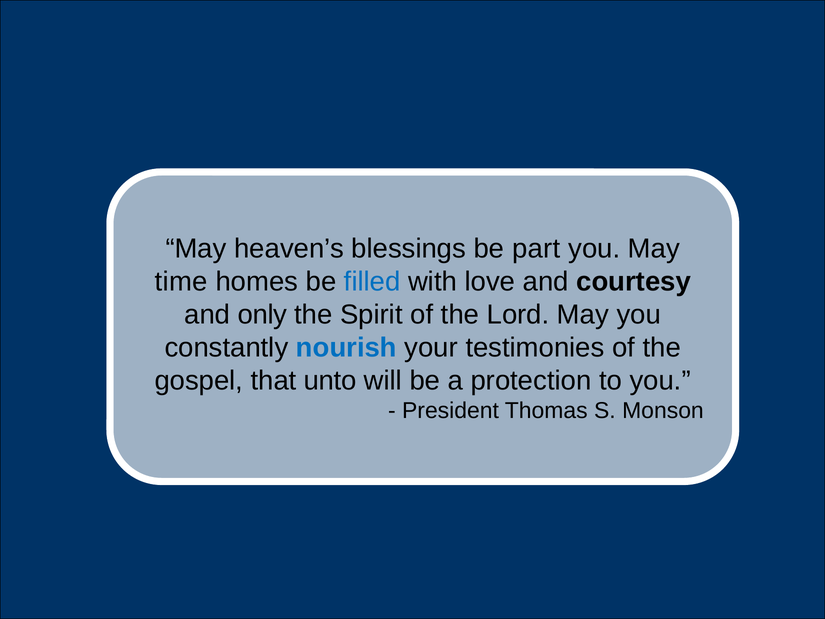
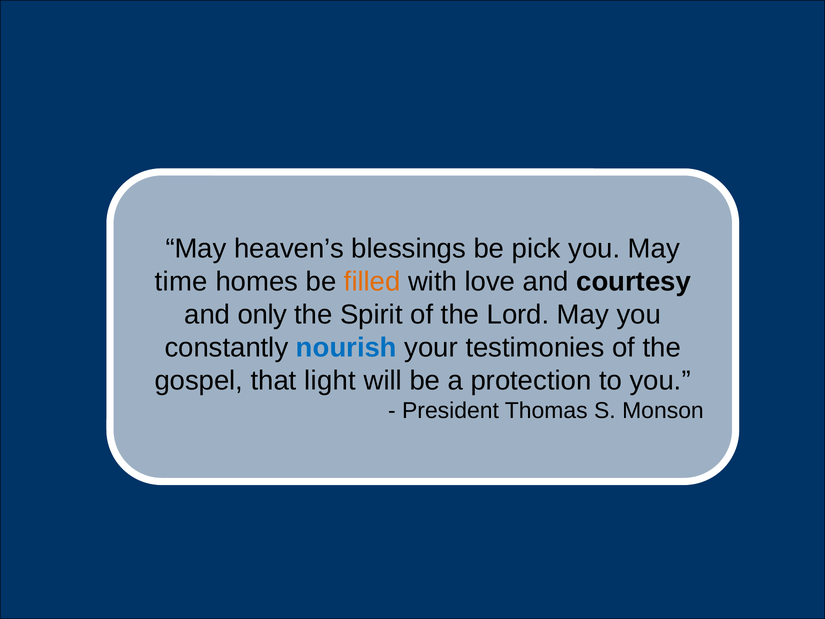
part: part -> pick
filled colour: blue -> orange
unto: unto -> light
